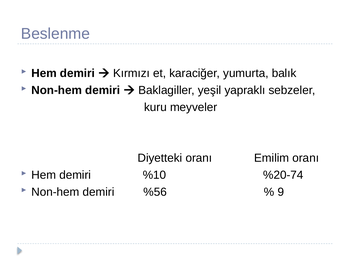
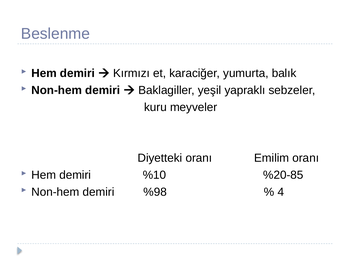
%20-74: %20-74 -> %20-85
%56: %56 -> %98
9: 9 -> 4
